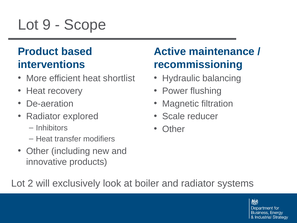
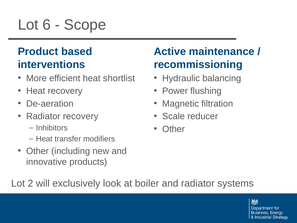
9: 9 -> 6
Radiator explored: explored -> recovery
